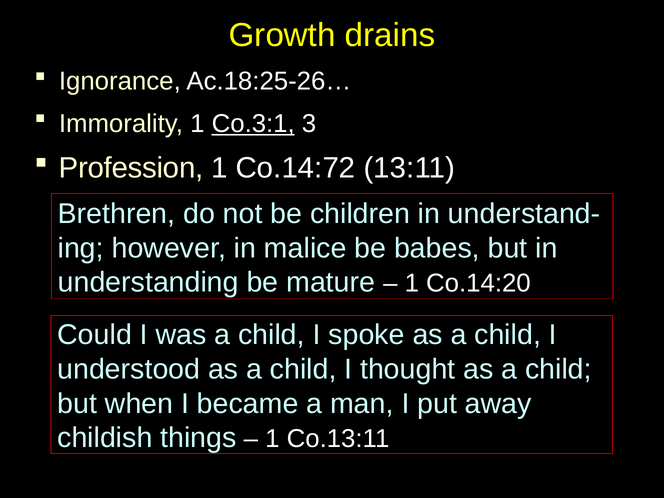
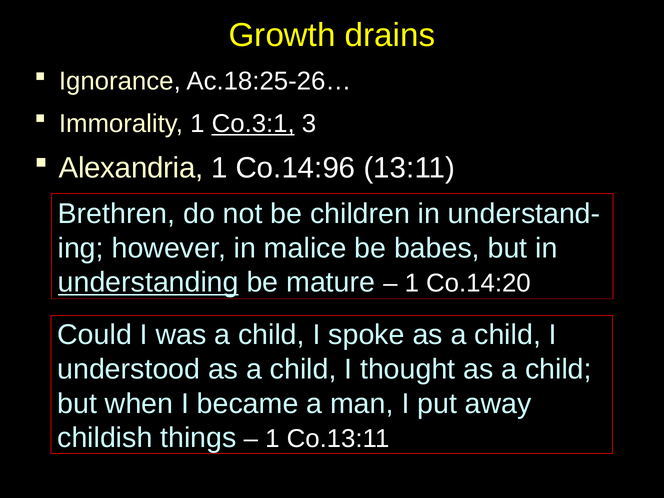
Profession: Profession -> Alexandria
Co.14:72: Co.14:72 -> Co.14:96
understanding underline: none -> present
